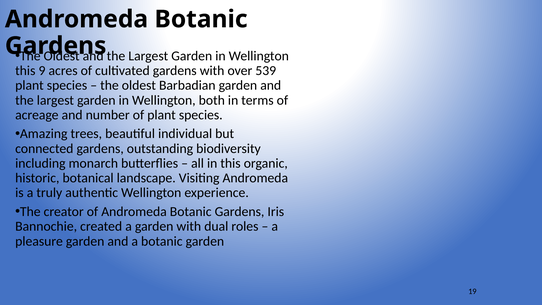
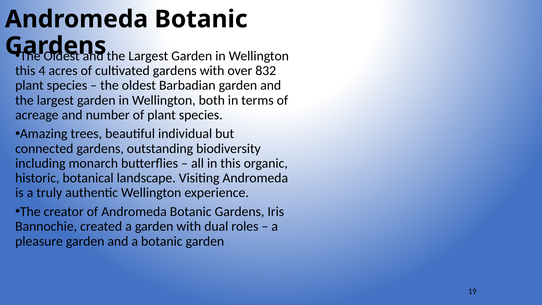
9: 9 -> 4
539: 539 -> 832
